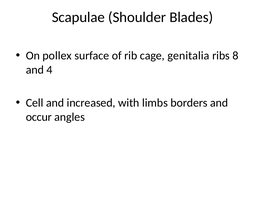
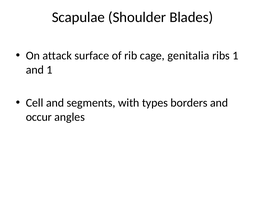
pollex: pollex -> attack
ribs 8: 8 -> 1
and 4: 4 -> 1
increased: increased -> segments
limbs: limbs -> types
